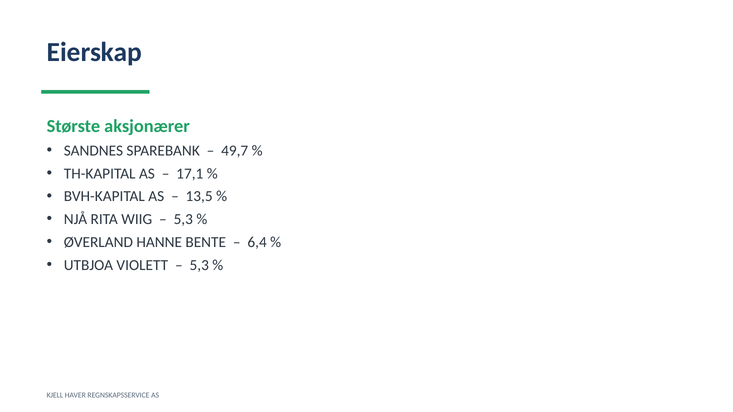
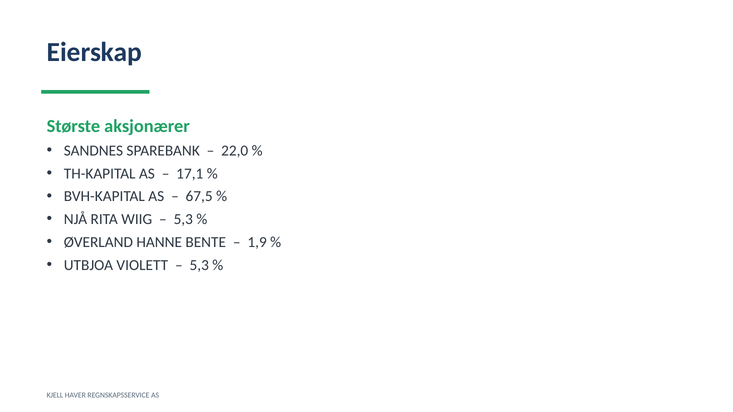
49,7: 49,7 -> 22,0
13,5: 13,5 -> 67,5
6,4: 6,4 -> 1,9
